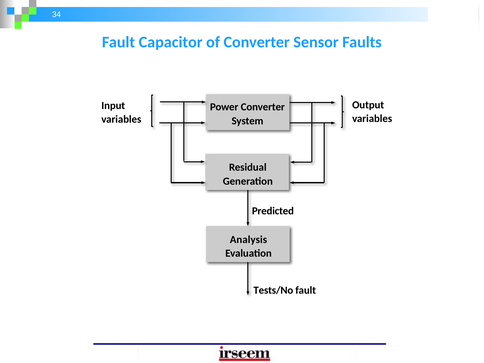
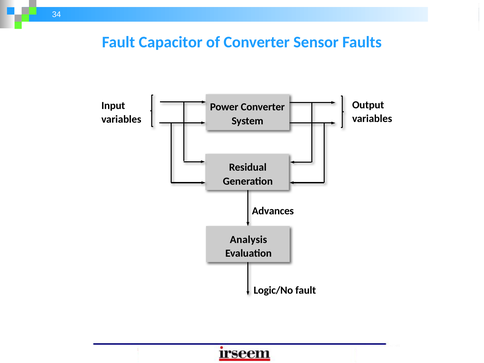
Predicted: Predicted -> Advances
Tests/No: Tests/No -> Logic/No
